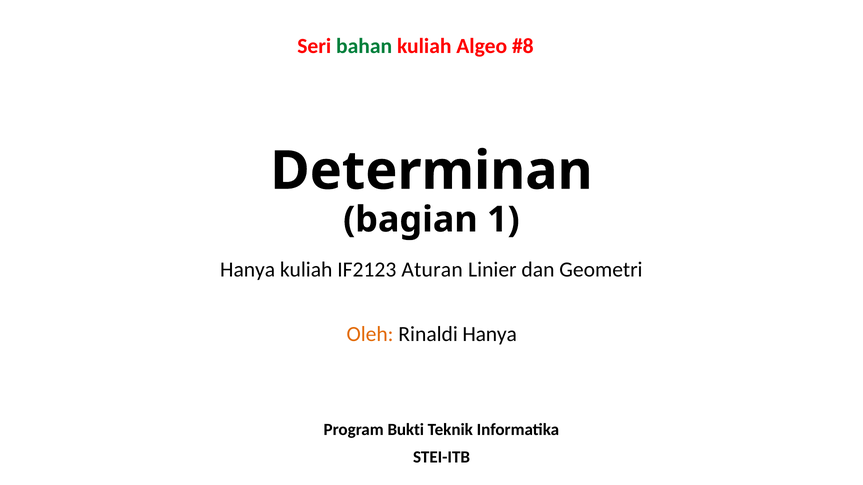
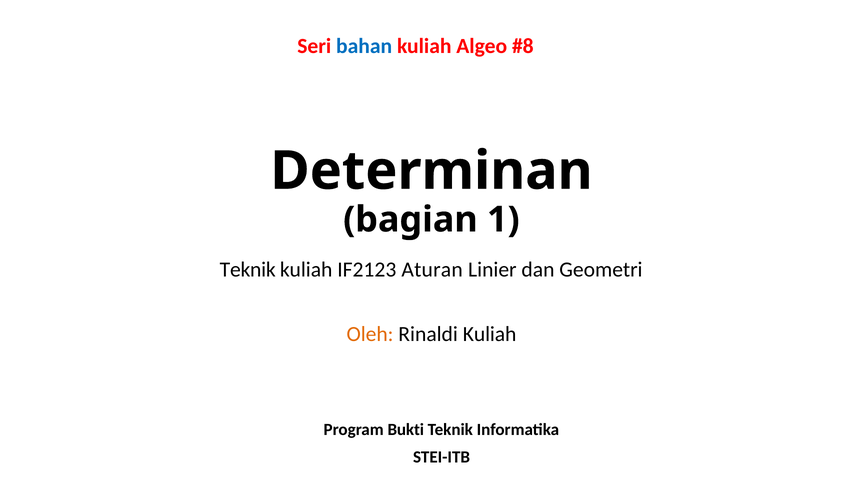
bahan colour: green -> blue
Hanya at (248, 270): Hanya -> Teknik
Rinaldi Hanya: Hanya -> Kuliah
